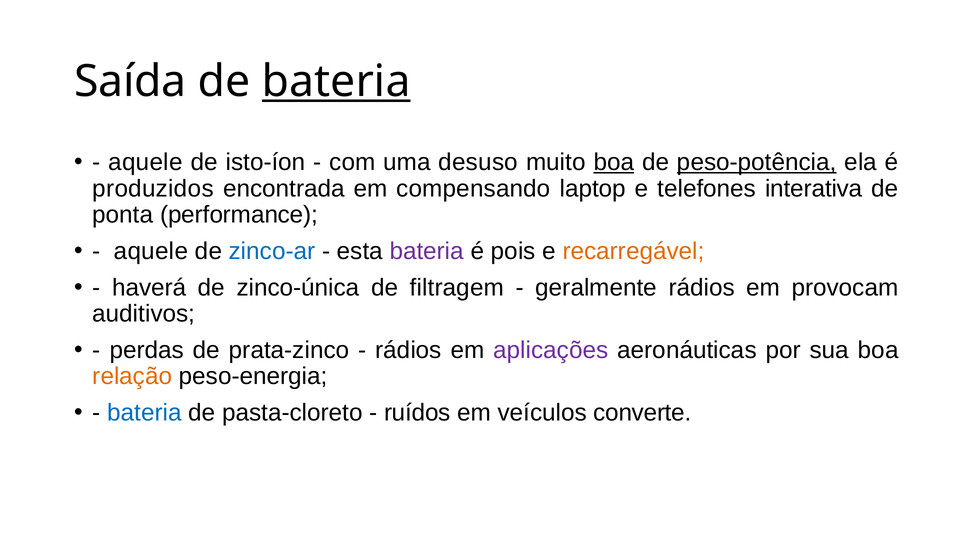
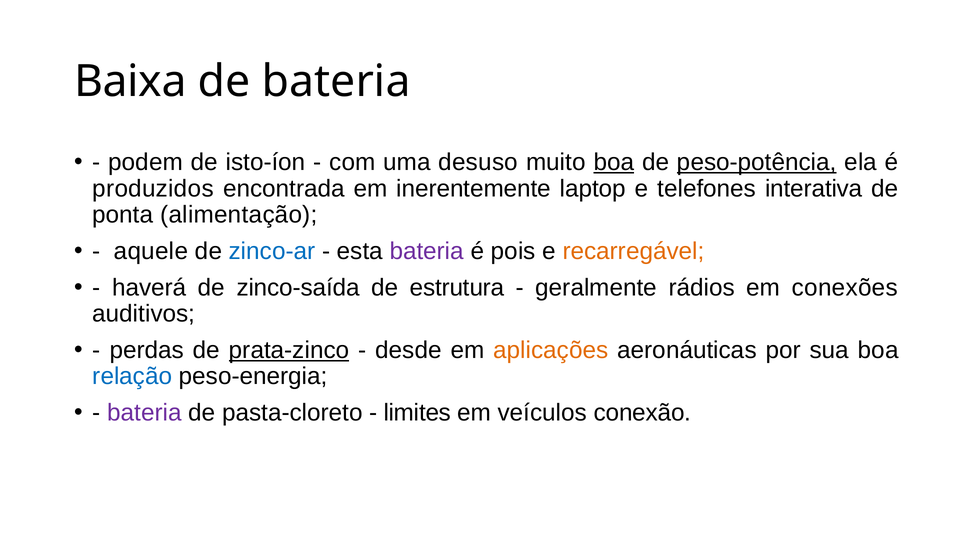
Saída: Saída -> Baixa
bateria at (336, 82) underline: present -> none
aquele at (146, 162): aquele -> podem
compensando: compensando -> inerentemente
performance: performance -> alimentação
zinco-única: zinco-única -> zinco-saída
filtragem: filtragem -> estrutura
provocam: provocam -> conexões
prata-zinco underline: none -> present
rádios at (408, 350): rádios -> desde
aplicações colour: purple -> orange
relação colour: orange -> blue
bateria at (144, 413) colour: blue -> purple
ruídos: ruídos -> limites
converte: converte -> conexão
